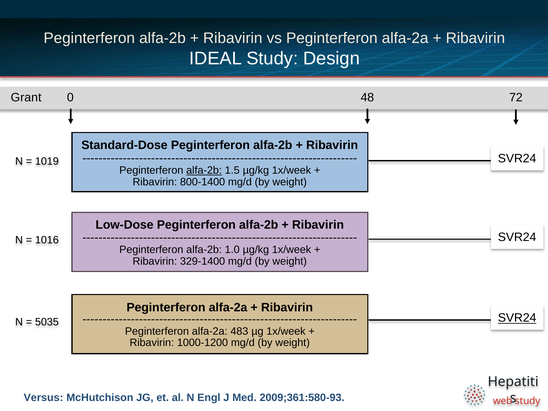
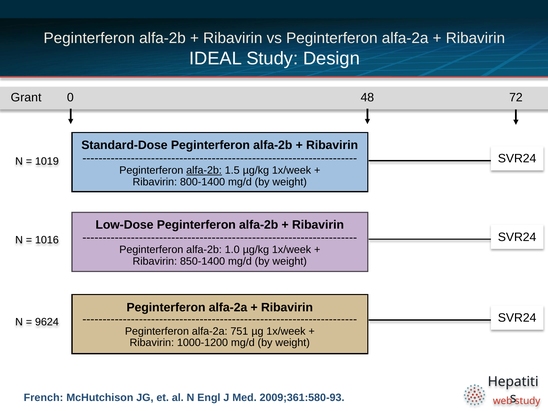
329-1400: 329-1400 -> 850-1400
SVR24 at (517, 318) underline: present -> none
5035: 5035 -> 9624
483: 483 -> 751
Versus: Versus -> French
